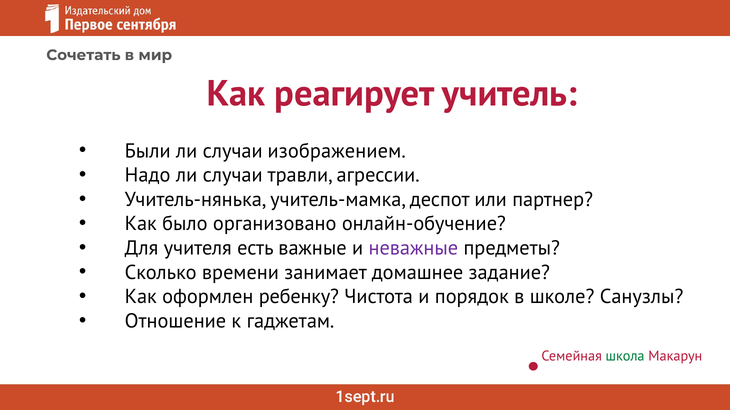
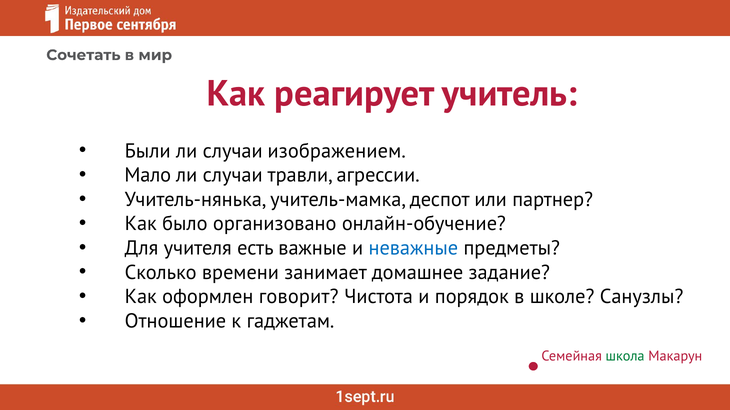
Надо: Надо -> Мало
неважные colour: purple -> blue
ребенку: ребенку -> говорит
